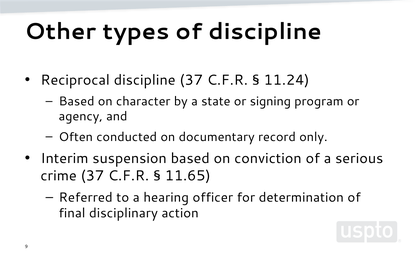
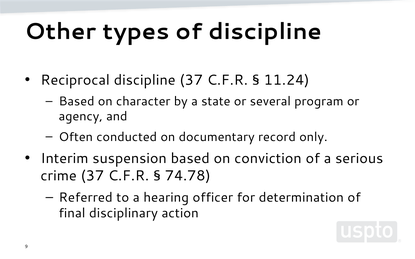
signing: signing -> several
11.65: 11.65 -> 74.78
